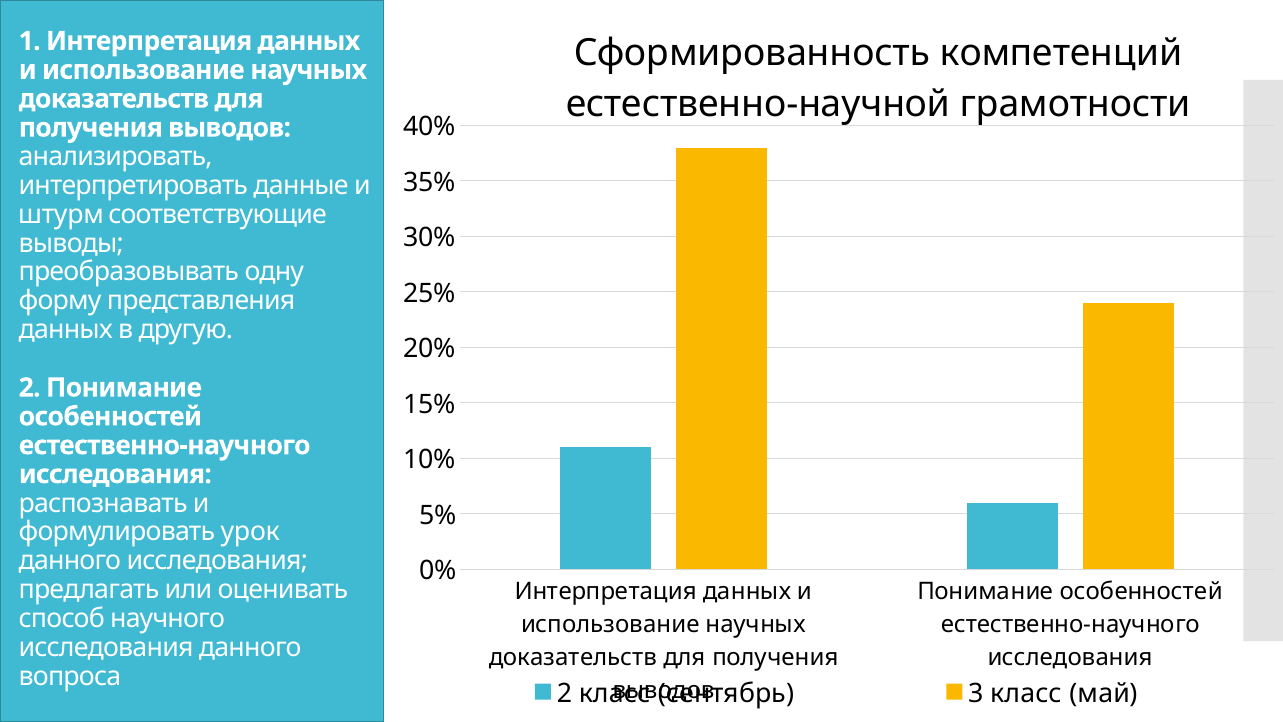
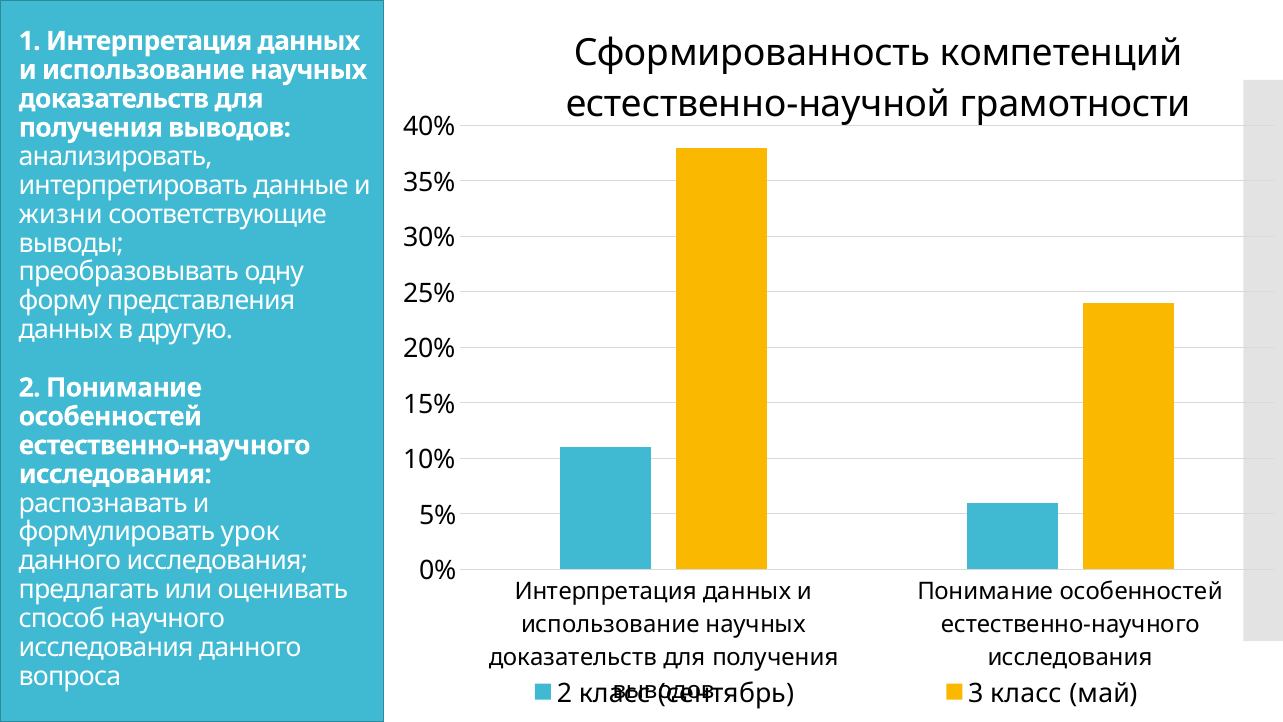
штурм: штурм -> жизни
